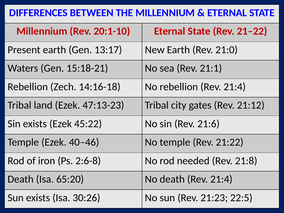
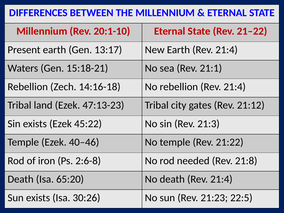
Earth Rev 21:0: 21:0 -> 21:4
21:6: 21:6 -> 21:3
